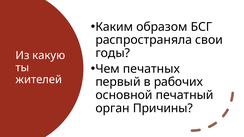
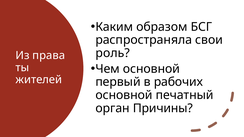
годы: годы -> роль
какую: какую -> права
Чем печатных: печатных -> основной
